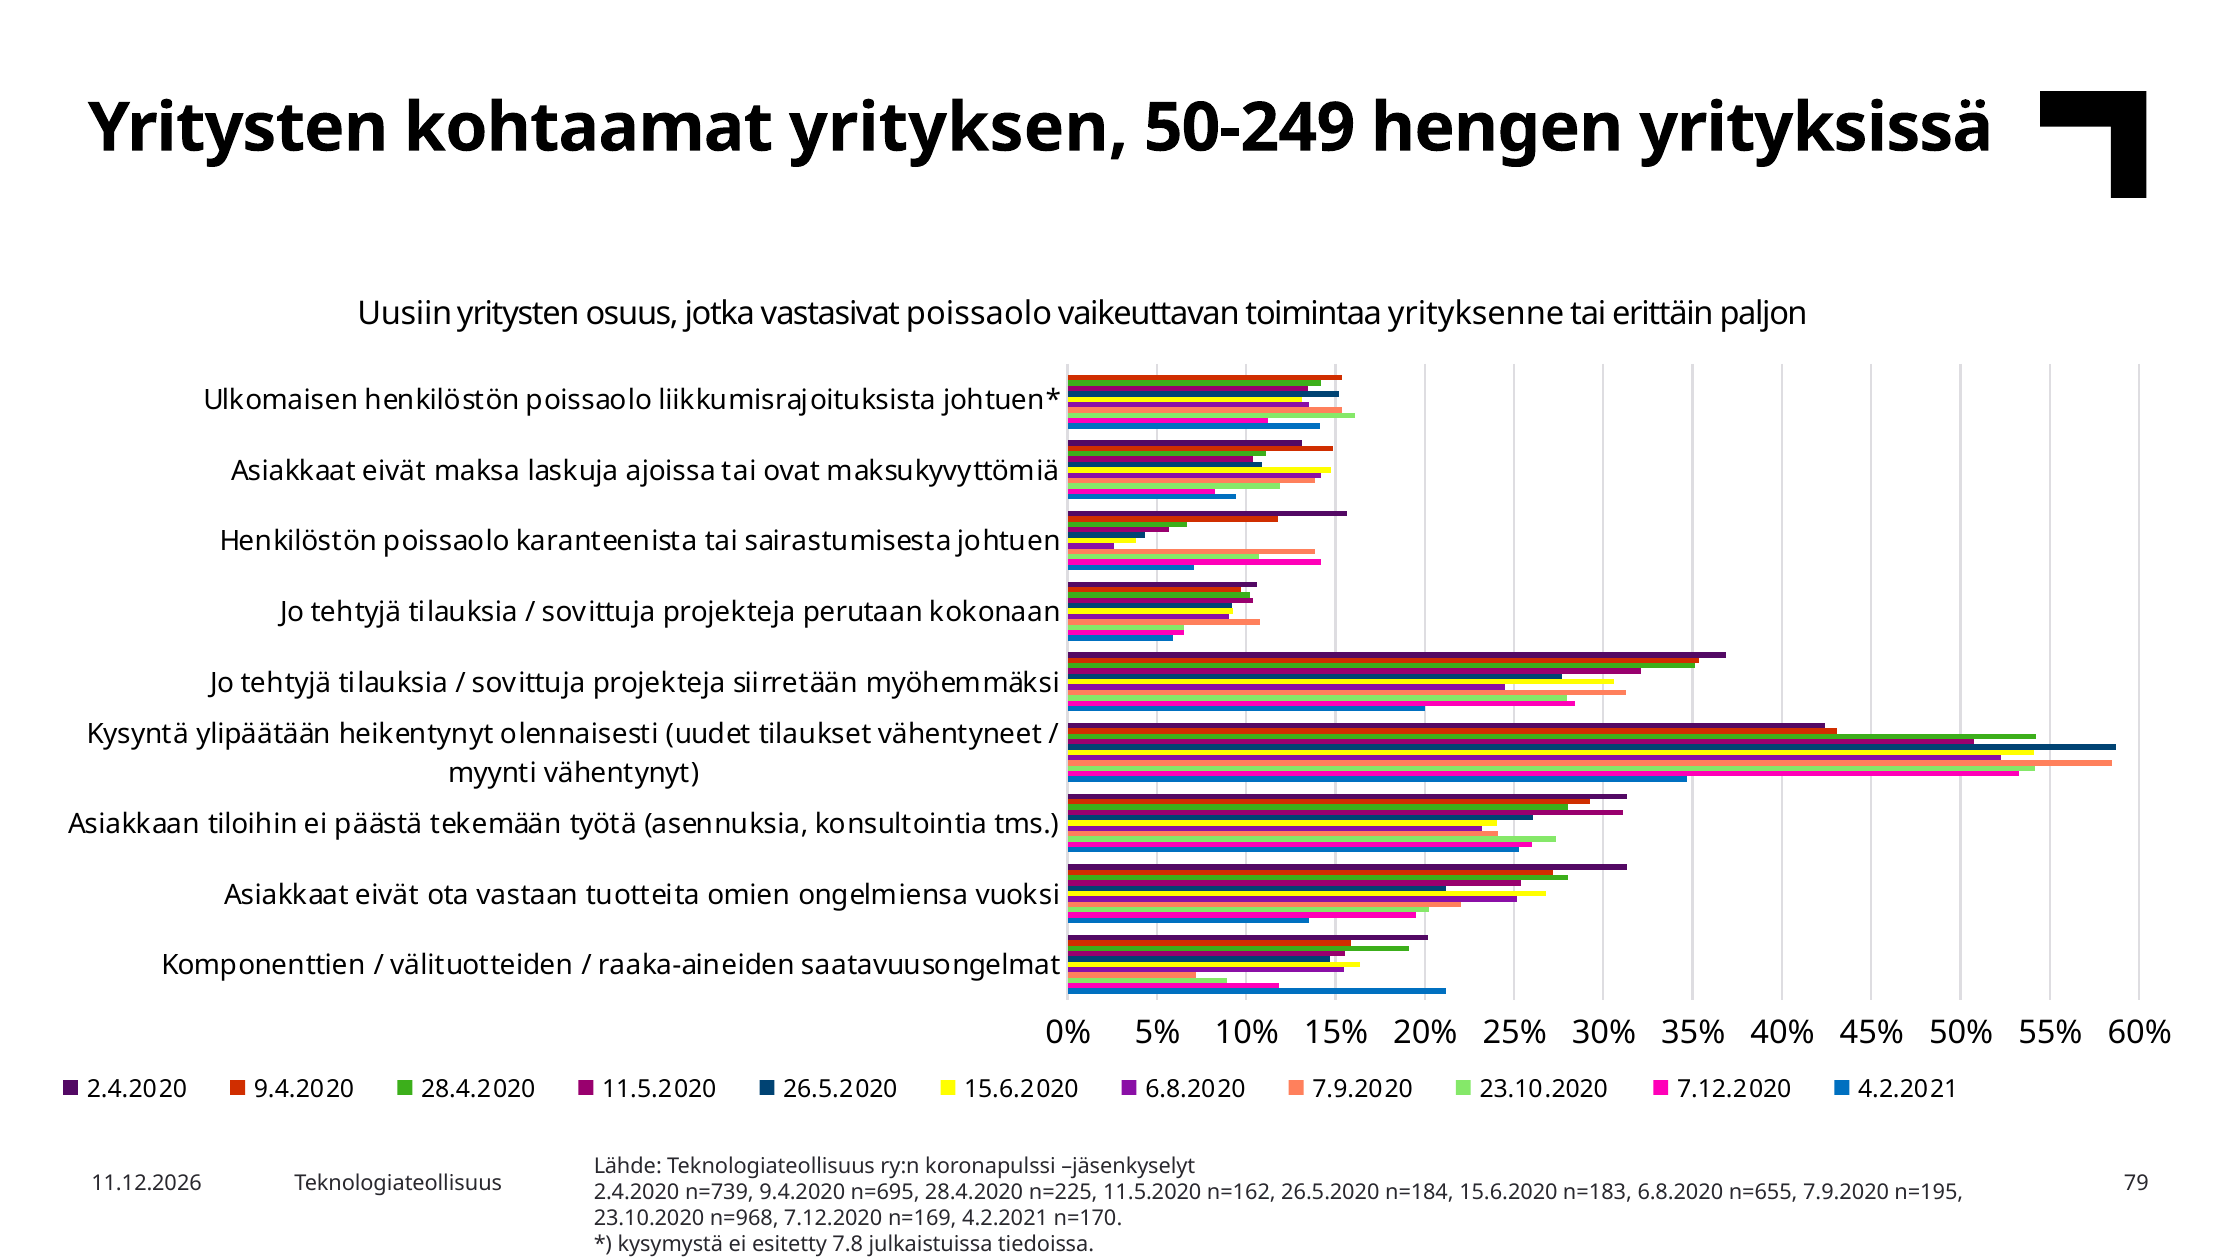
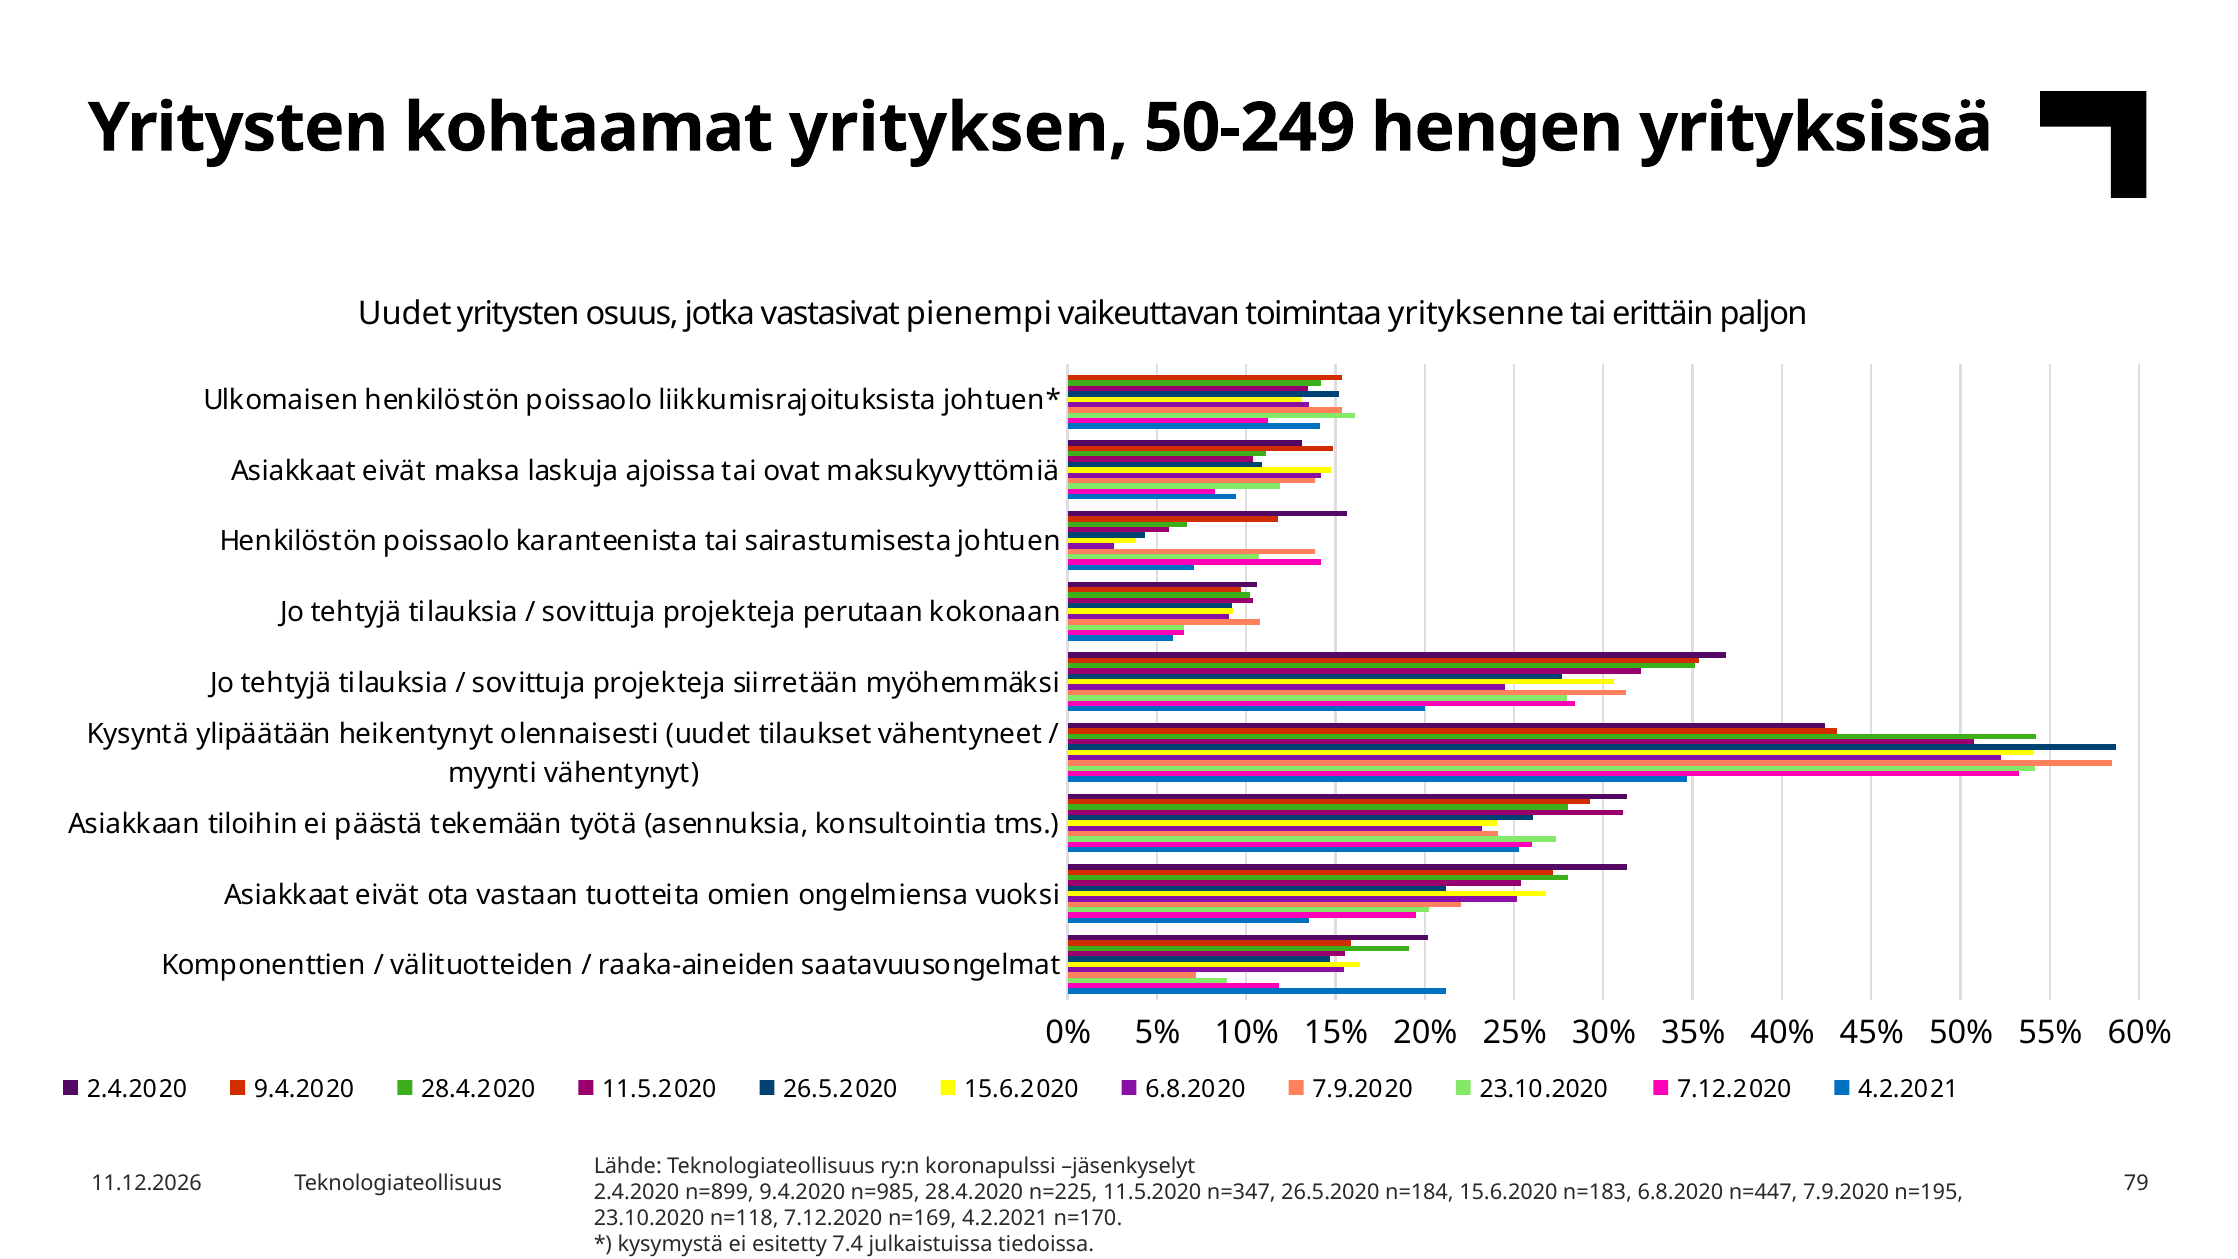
Uusiin at (405, 313): Uusiin -> Uudet
vastasivat poissaolo: poissaolo -> pienempi
n=739: n=739 -> n=899
n=695: n=695 -> n=985
n=162: n=162 -> n=347
n=655: n=655 -> n=447
n=968: n=968 -> n=118
7.8: 7.8 -> 7.4
